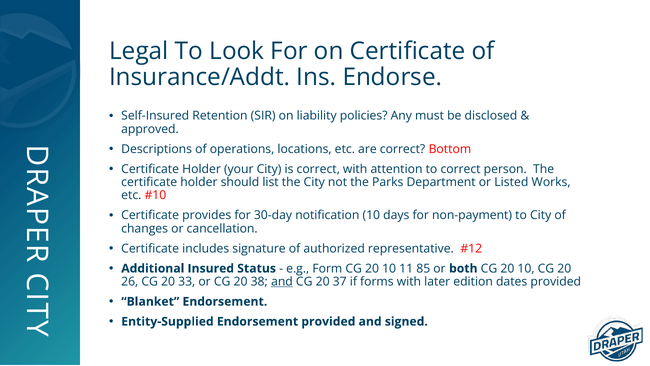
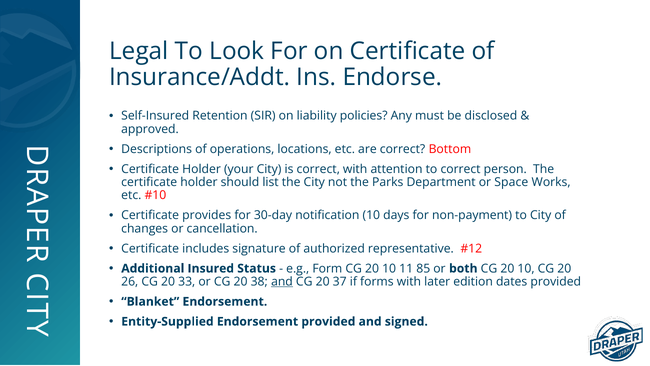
Listed: Listed -> Space
